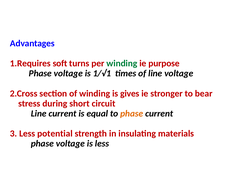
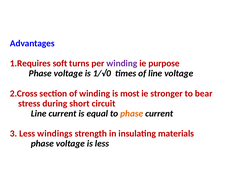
winding at (122, 63) colour: green -> purple
1/√1: 1/√1 -> 1/√0
gives: gives -> most
potential: potential -> windings
